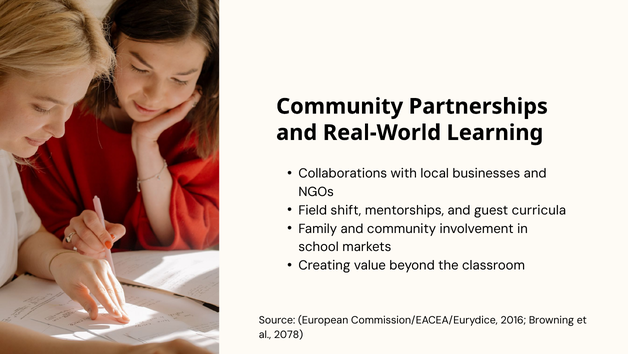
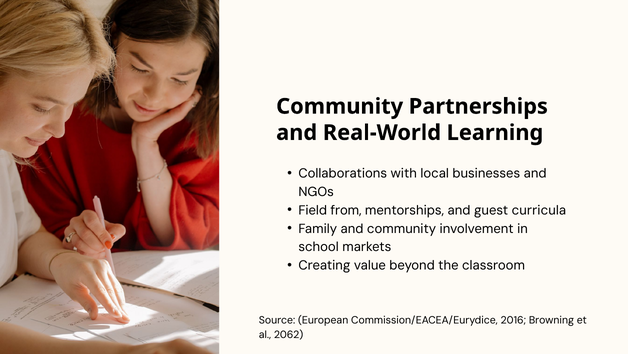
shift: shift -> from
2078: 2078 -> 2062
